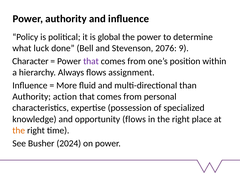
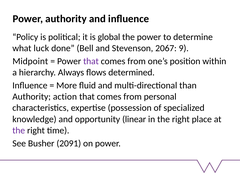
2076: 2076 -> 2067
Character: Character -> Midpoint
assignment: assignment -> determined
opportunity flows: flows -> linear
the at (19, 130) colour: orange -> purple
2024: 2024 -> 2091
